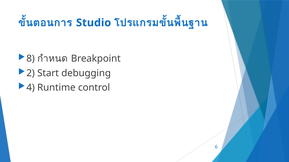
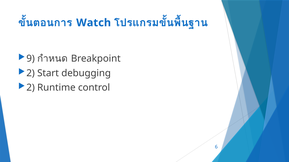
Studio: Studio -> Watch
8: 8 -> 9
4 at (31, 88): 4 -> 2
